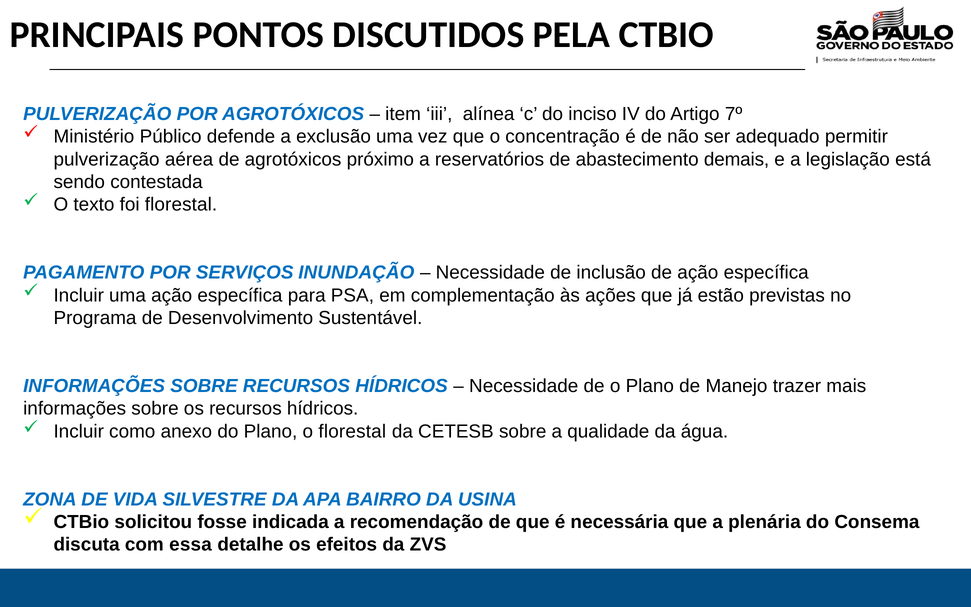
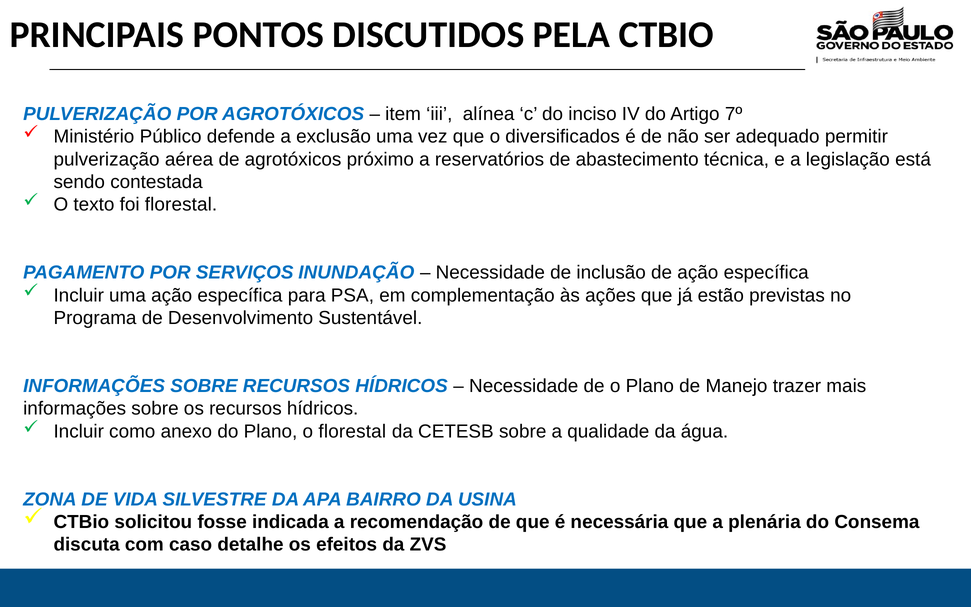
concentração: concentração -> diversificados
demais: demais -> técnica
essa: essa -> caso
